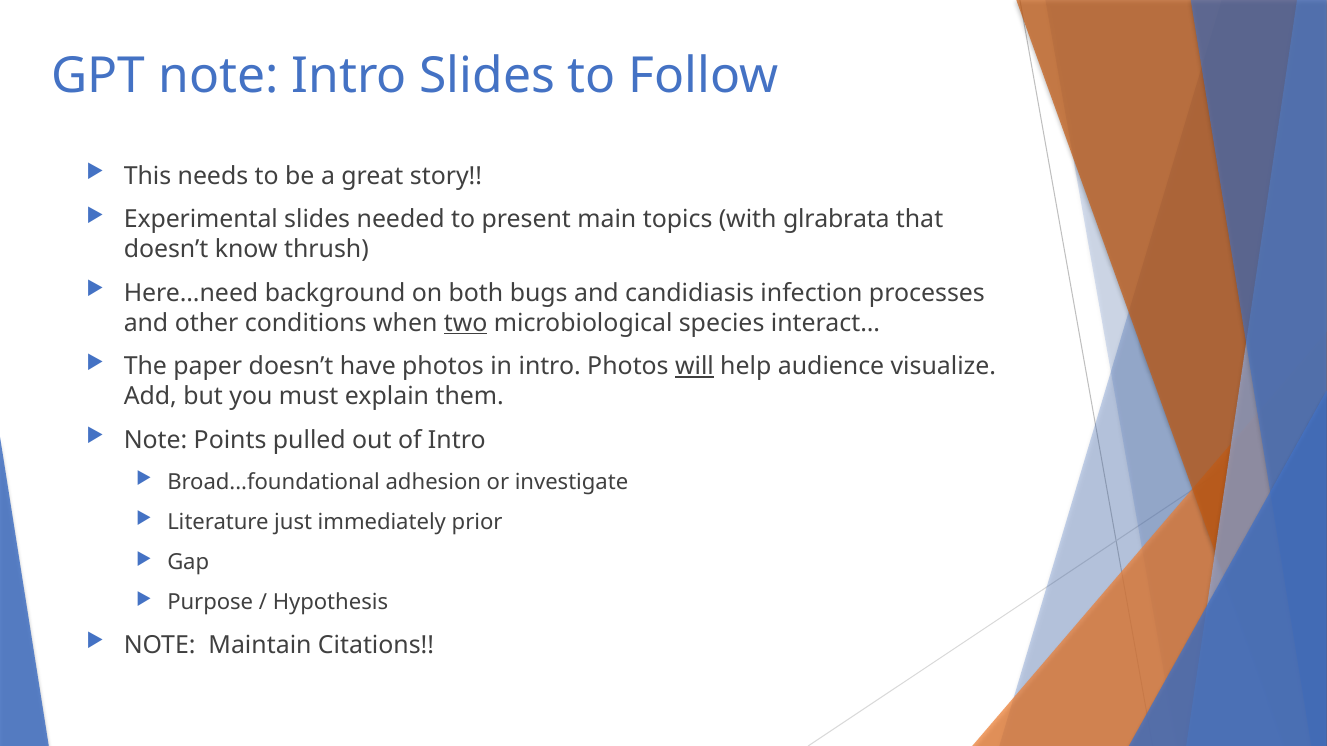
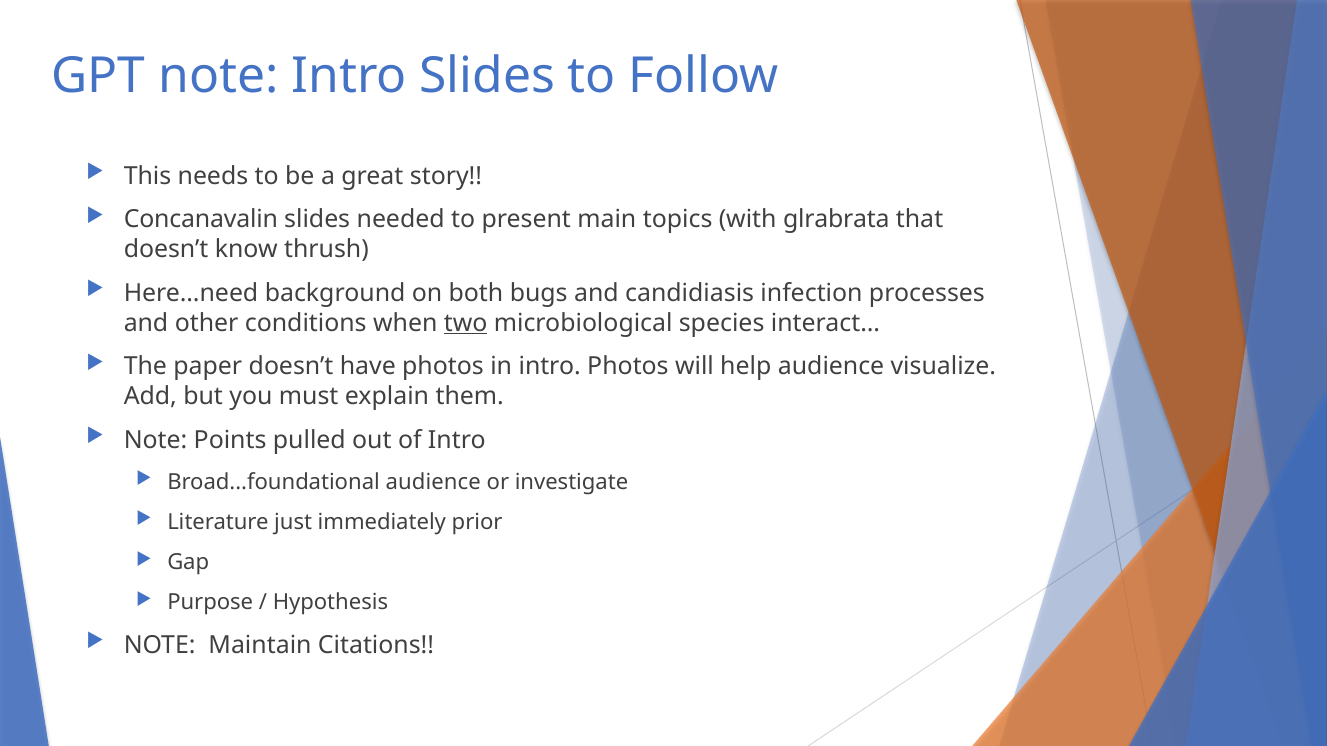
Experimental: Experimental -> Concanavalin
will underline: present -> none
Broad...foundational adhesion: adhesion -> audience
